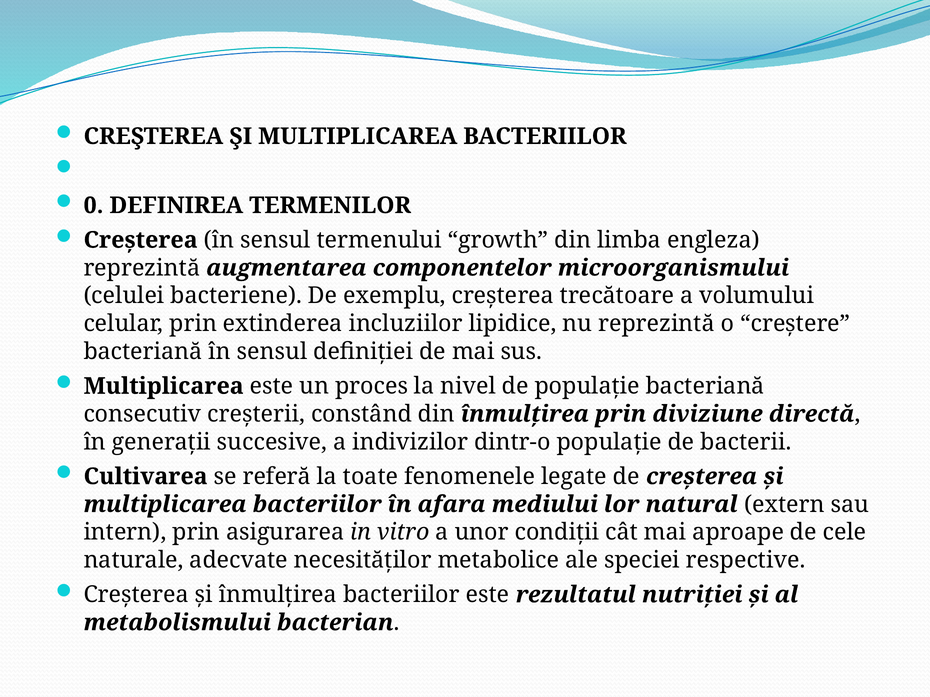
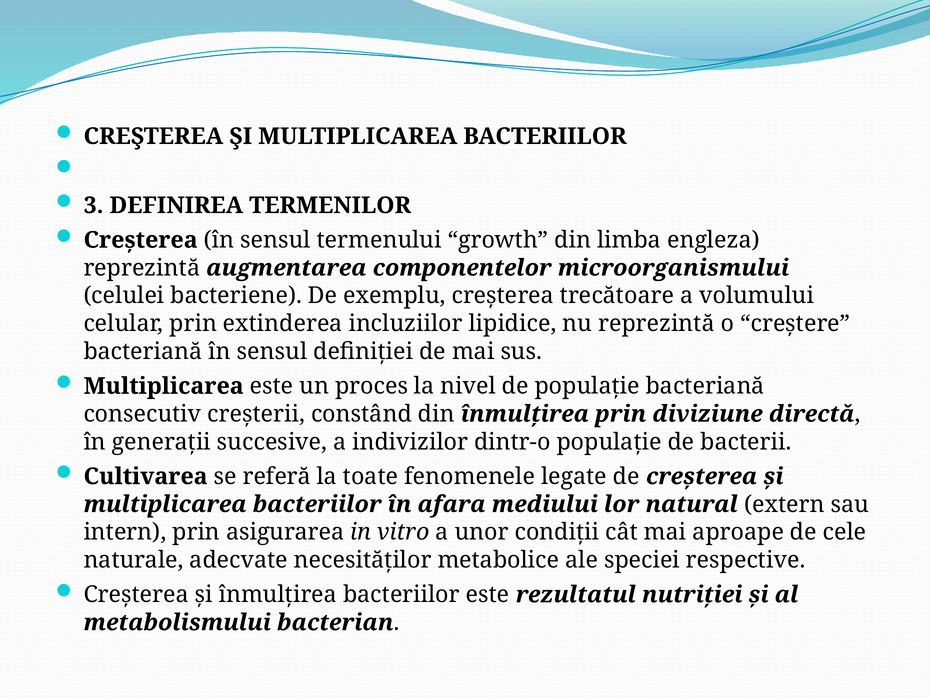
0: 0 -> 3
